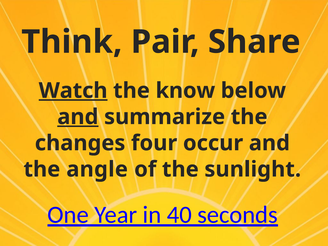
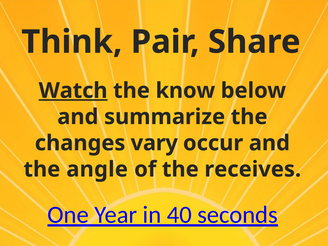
and at (78, 117) underline: present -> none
four: four -> vary
sunlight: sunlight -> receives
